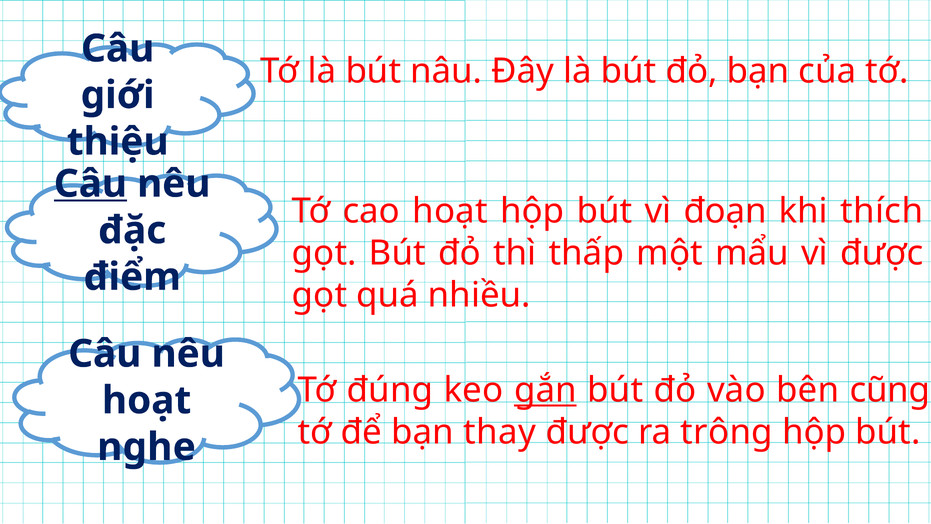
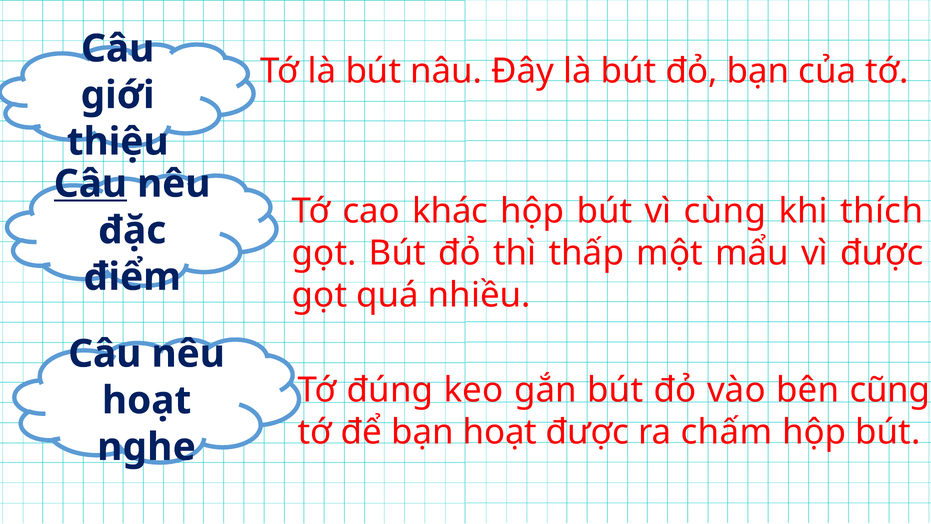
cao hoạt: hoạt -> khác
đoạn: đoạn -> cùng
gắn underline: present -> none
bạn thay: thay -> hoạt
trông: trông -> chấm
